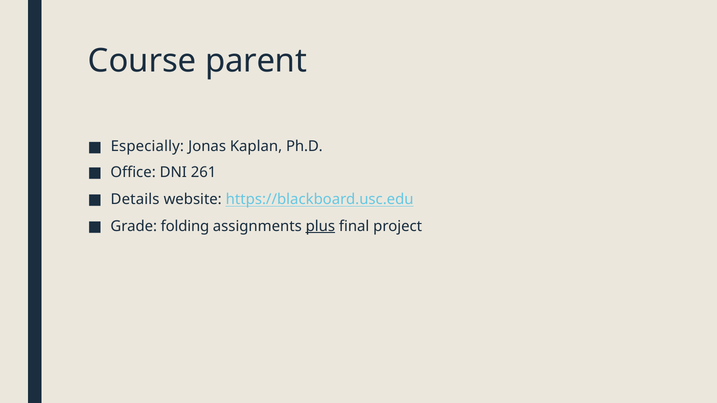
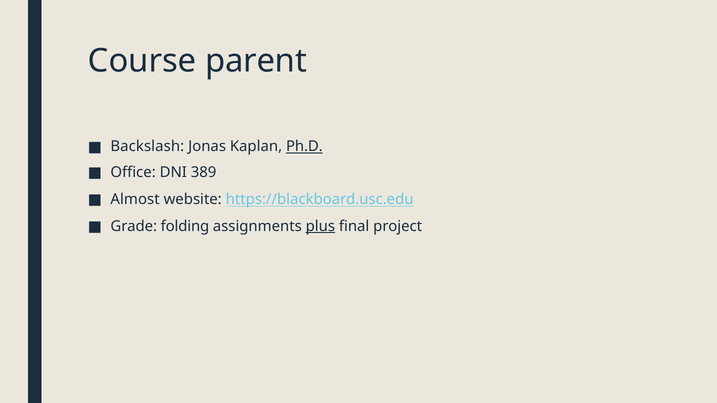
Especially: Especially -> Backslash
Ph.D underline: none -> present
261: 261 -> 389
Details: Details -> Almost
